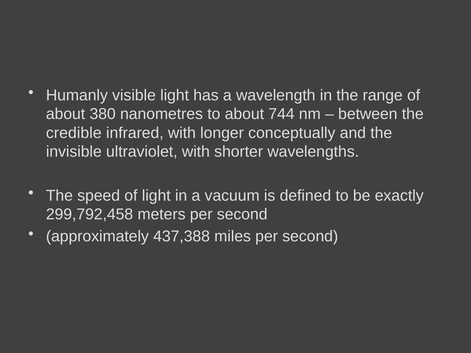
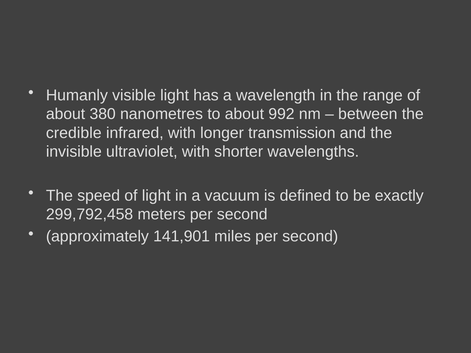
744: 744 -> 992
conceptually: conceptually -> transmission
437,388: 437,388 -> 141,901
